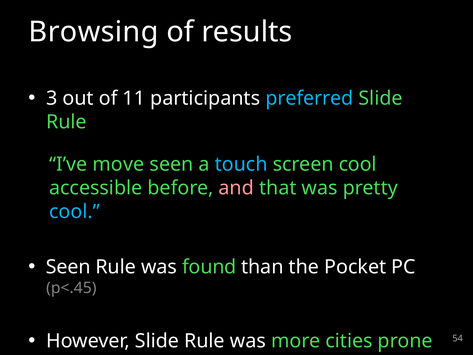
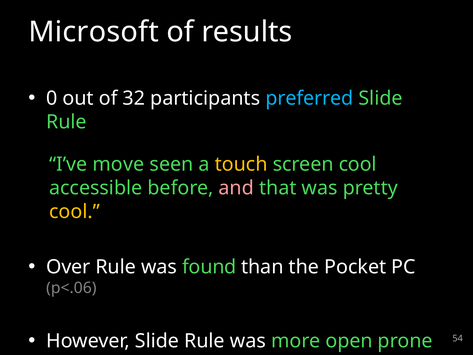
Browsing: Browsing -> Microsoft
3: 3 -> 0
11: 11 -> 32
touch colour: light blue -> yellow
cool at (74, 212) colour: light blue -> yellow
Seen at (68, 267): Seen -> Over
p<.45: p<.45 -> p<.06
cities: cities -> open
